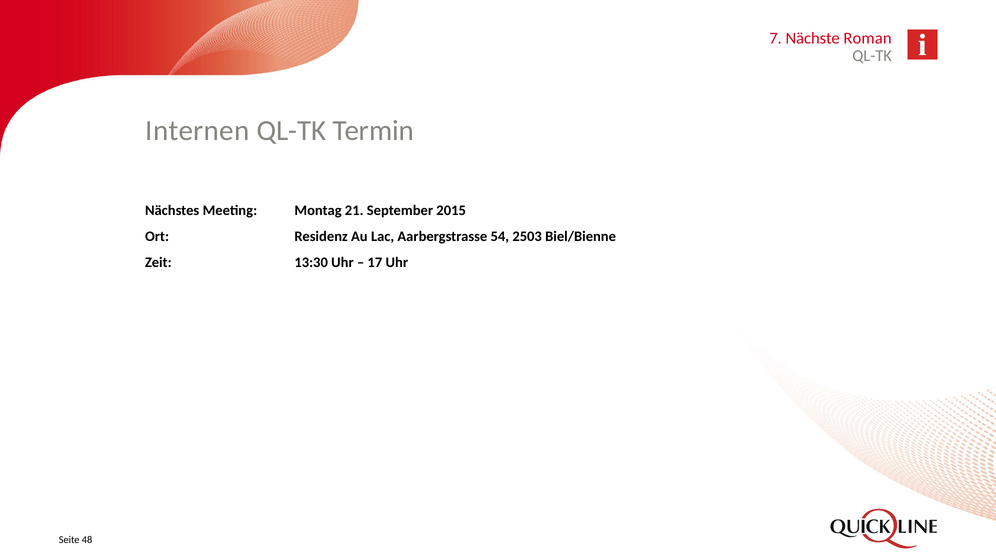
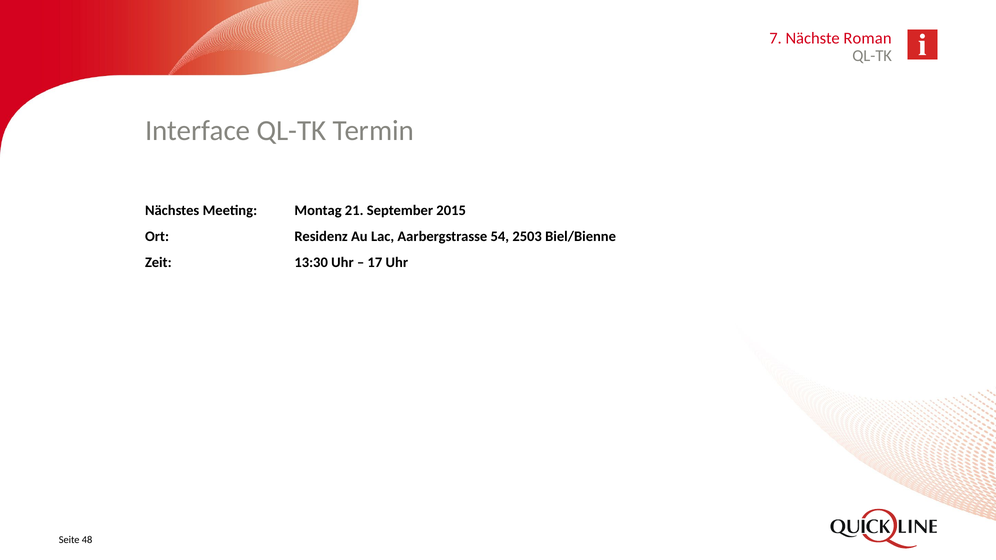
Internen: Internen -> Interface
